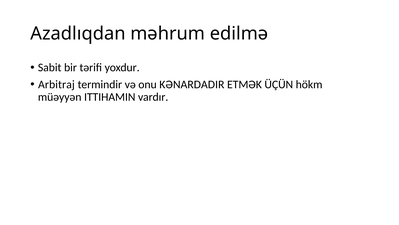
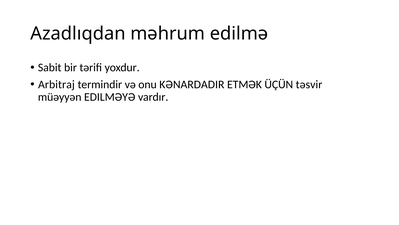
hökm: hökm -> təsvir
ITTIHAMIN: ITTIHAMIN -> EDILMƏYƏ
